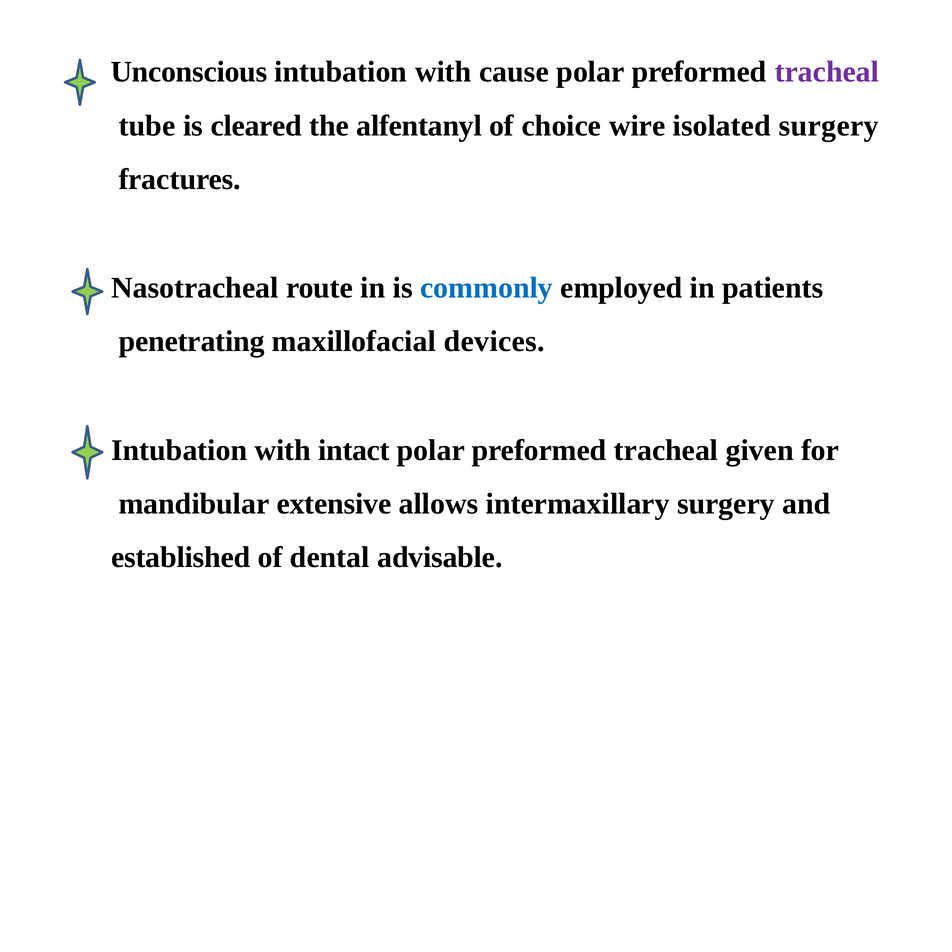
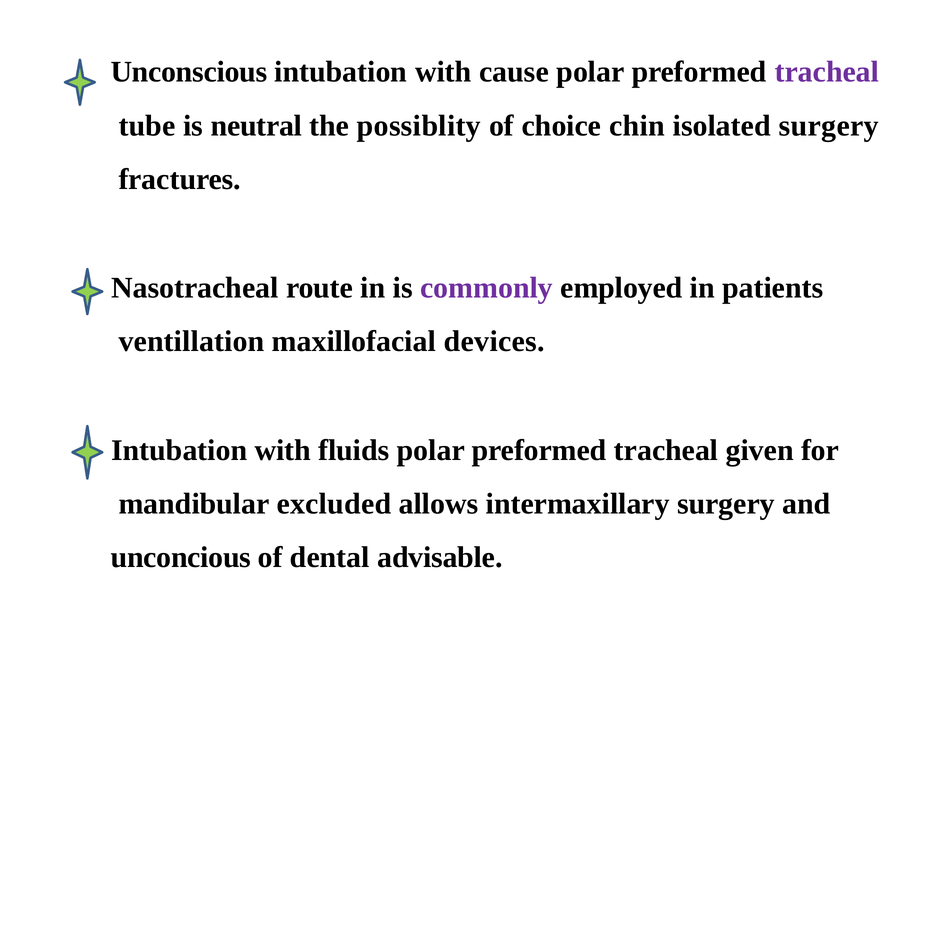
cleared: cleared -> neutral
alfentanyl: alfentanyl -> possiblity
wire: wire -> chin
commonly colour: blue -> purple
penetrating: penetrating -> ventillation
intact: intact -> fluids
extensive: extensive -> excluded
established: established -> unconcious
